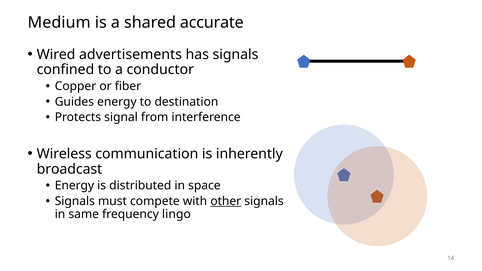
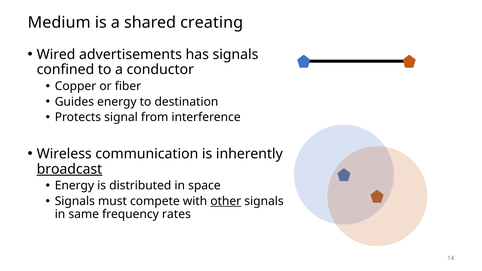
accurate: accurate -> creating
broadcast underline: none -> present
lingo: lingo -> rates
